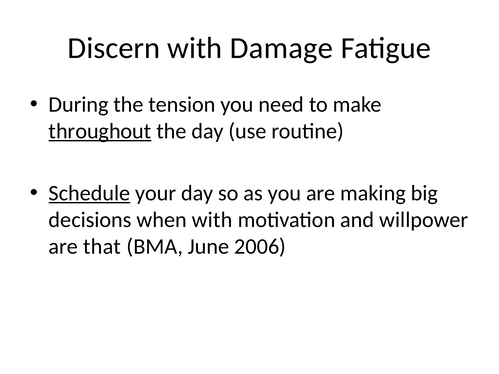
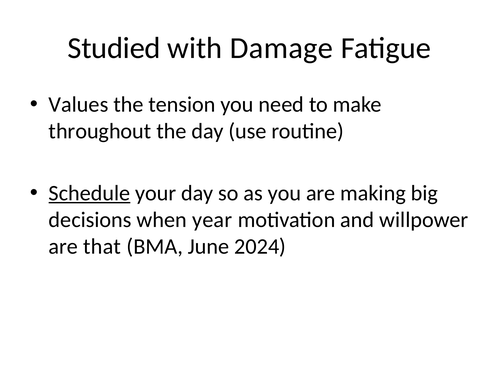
Discern: Discern -> Studied
During: During -> Values
throughout underline: present -> none
when with: with -> year
2006: 2006 -> 2024
